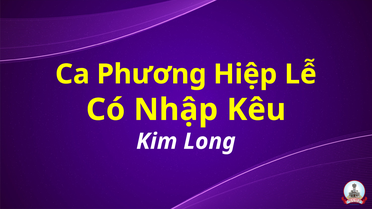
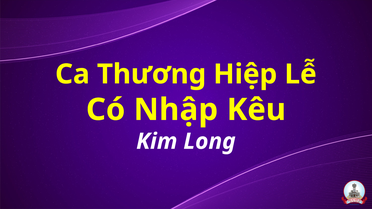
Phương: Phương -> Thương
